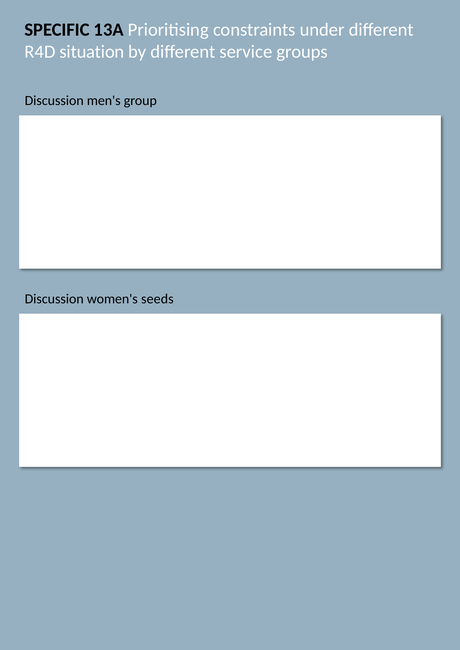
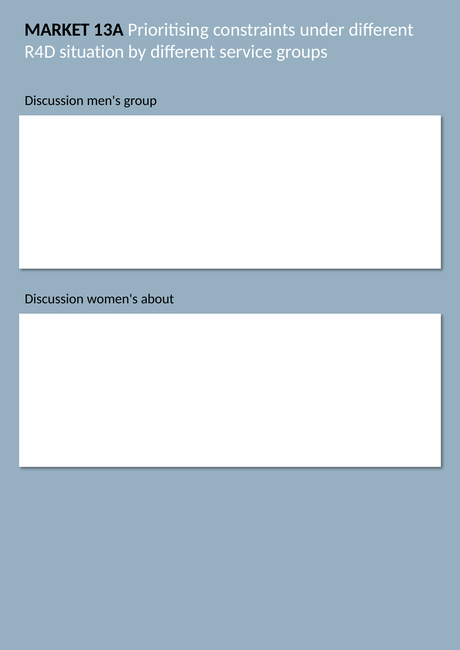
SPECIFIC: SPECIFIC -> MARKET
seeds: seeds -> about
